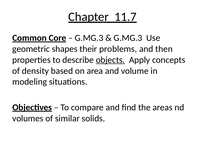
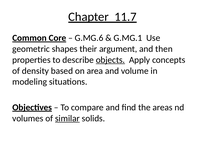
G.MG.3 at (89, 38): G.MG.3 -> G.MG.6
G.MG.3 at (128, 38): G.MG.3 -> G.MG.1
problems: problems -> argument
similar underline: none -> present
